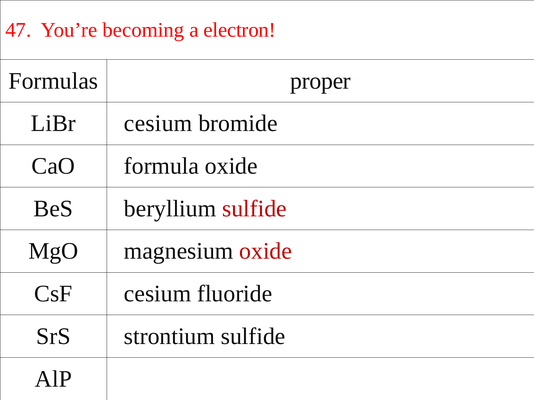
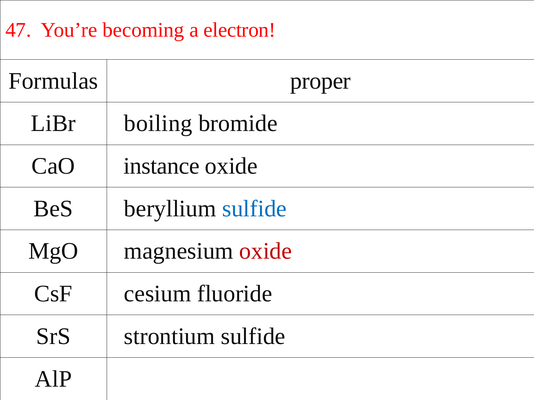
LiBr cesium: cesium -> boiling
formula: formula -> instance
sulfide at (254, 209) colour: red -> blue
